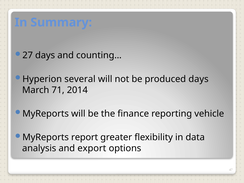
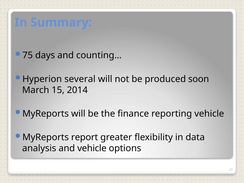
27: 27 -> 75
produced days: days -> soon
71: 71 -> 15
and export: export -> vehicle
